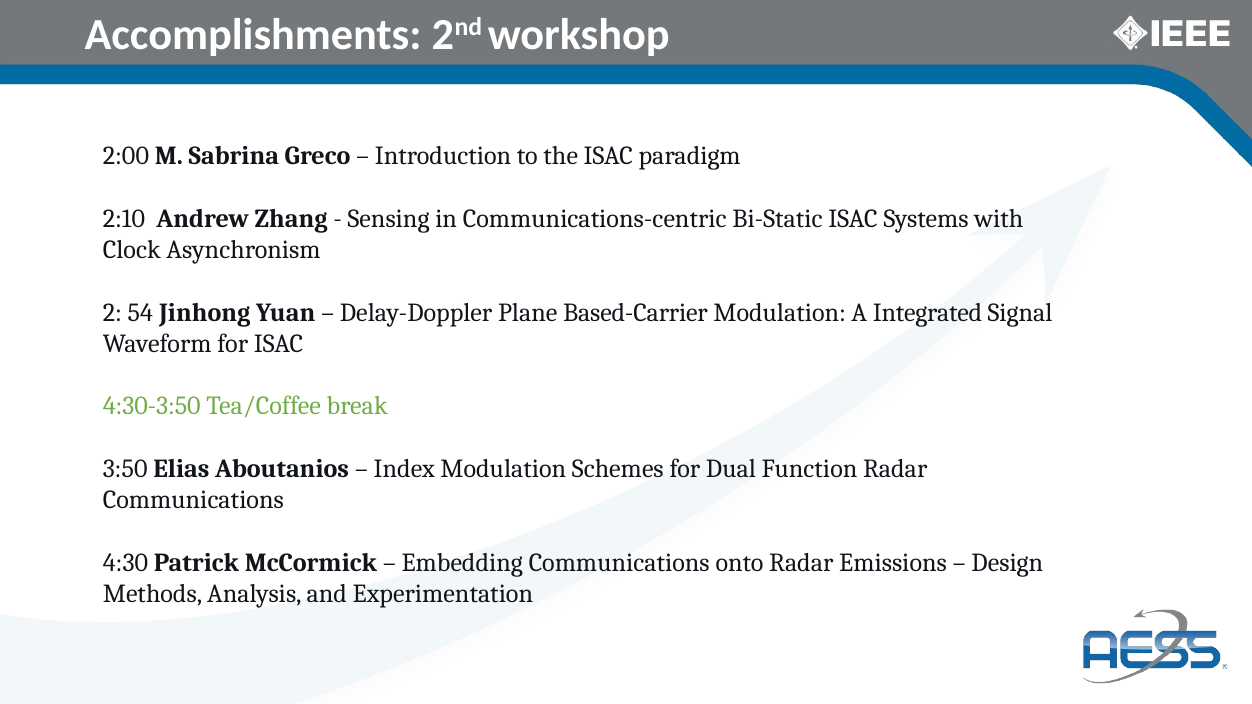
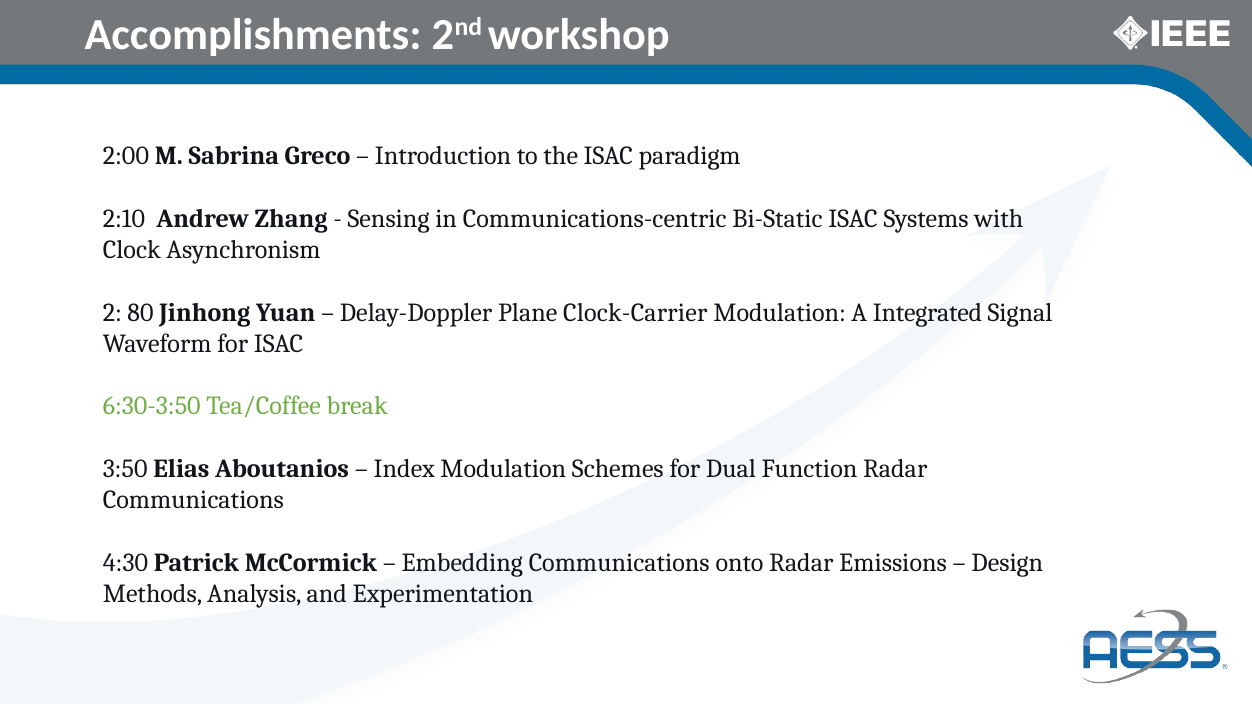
54: 54 -> 80
Based-Carrier: Based-Carrier -> Clock-Carrier
4:30-3:50: 4:30-3:50 -> 6:30-3:50
